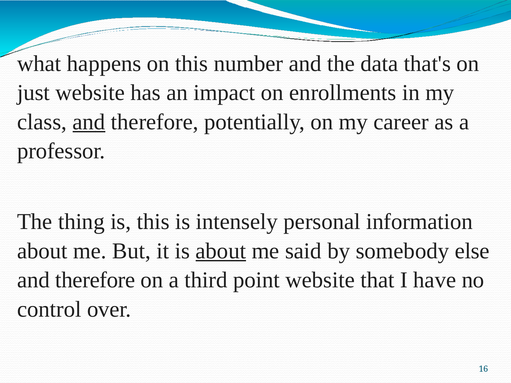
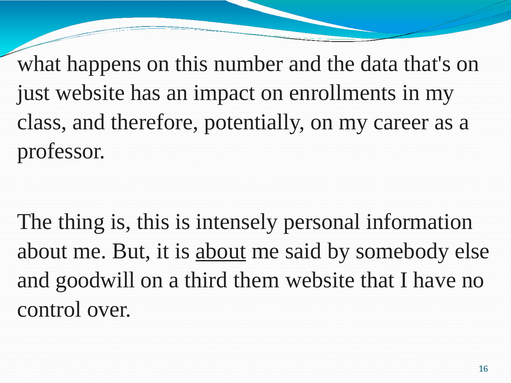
and at (89, 122) underline: present -> none
therefore at (95, 280): therefore -> goodwill
point: point -> them
